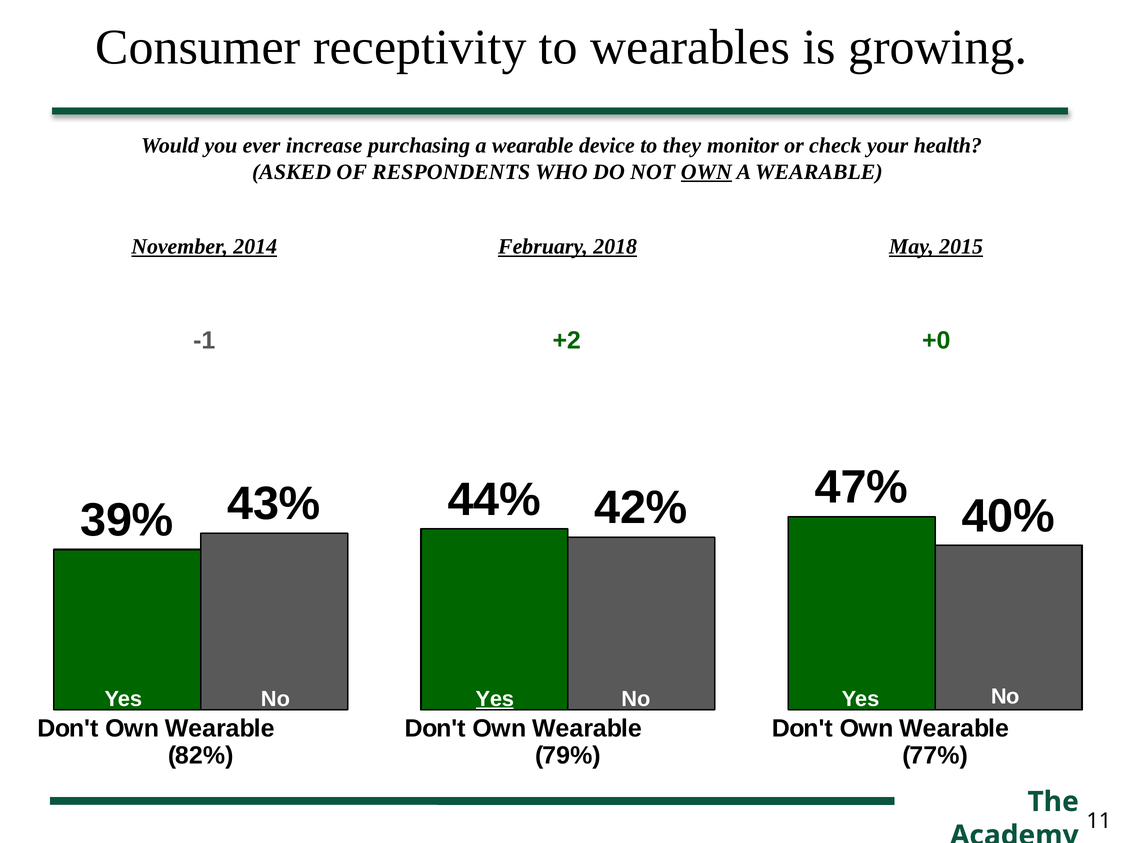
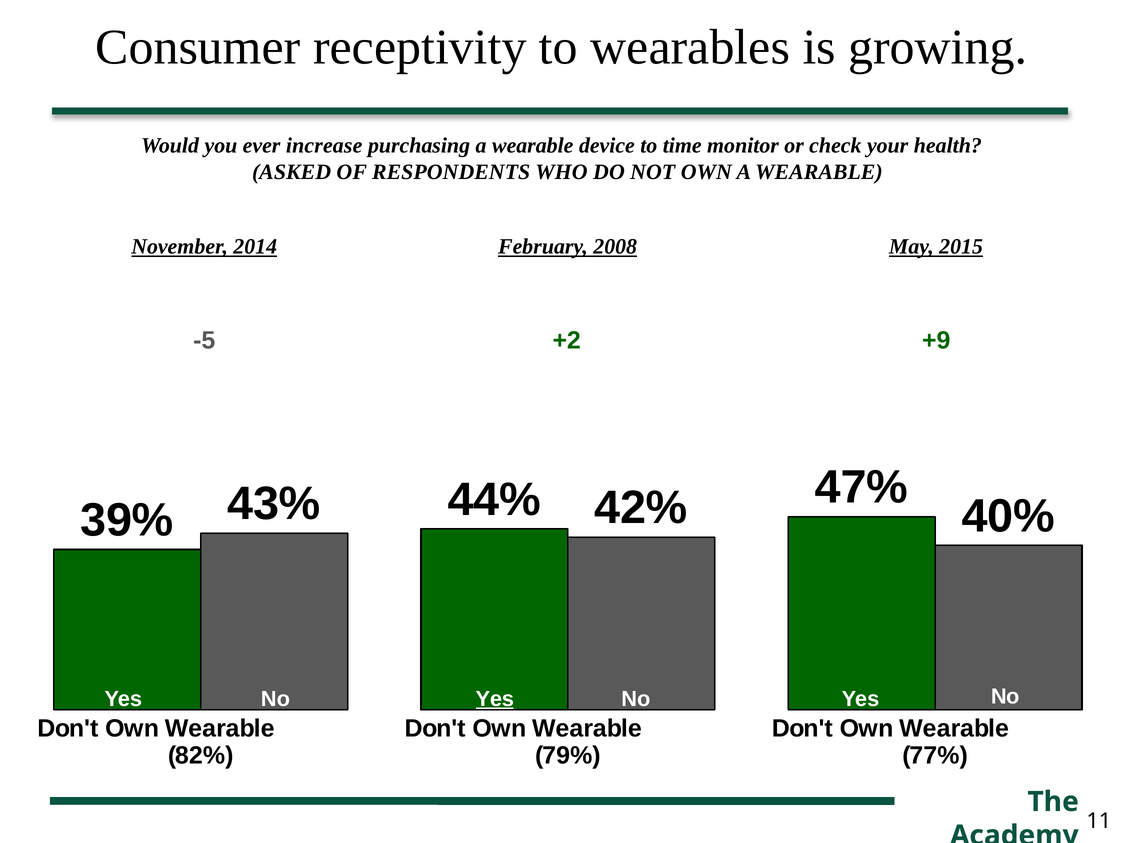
they: they -> time
OWN at (706, 172) underline: present -> none
2018: 2018 -> 2008
-1: -1 -> -5
+0: +0 -> +9
